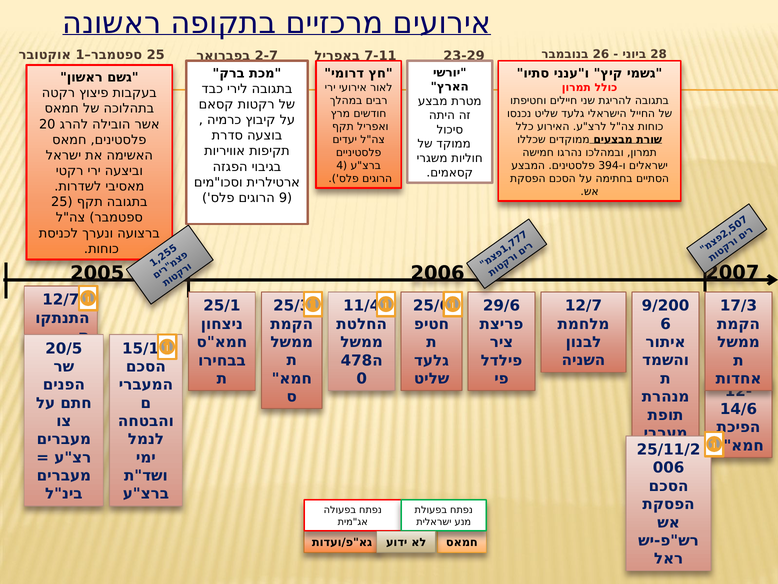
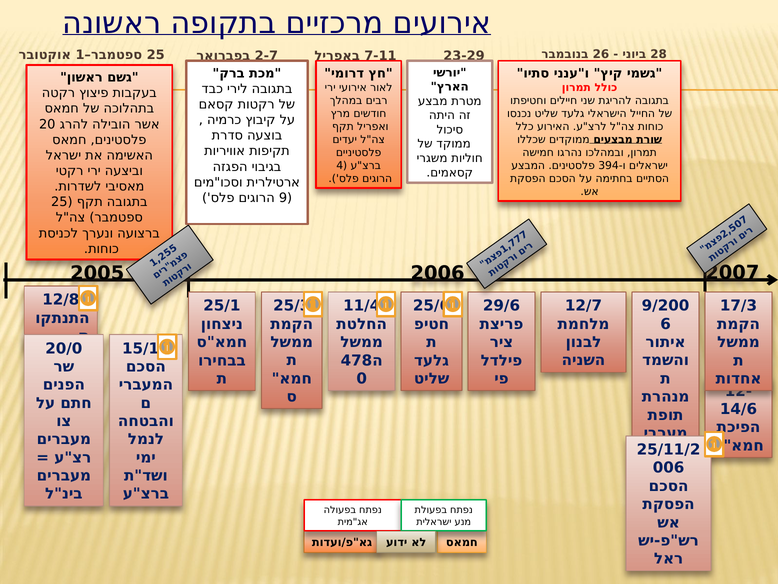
12/7 at (61, 300): 12/7 -> 12/8
20/5: 20/5 -> 20/0
